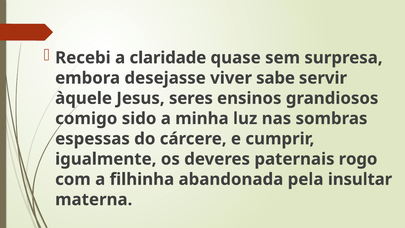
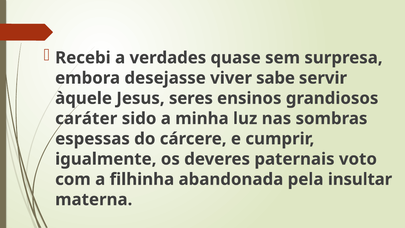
claridade: claridade -> verdades
comigo: comigo -> caráter
rogo: rogo -> voto
